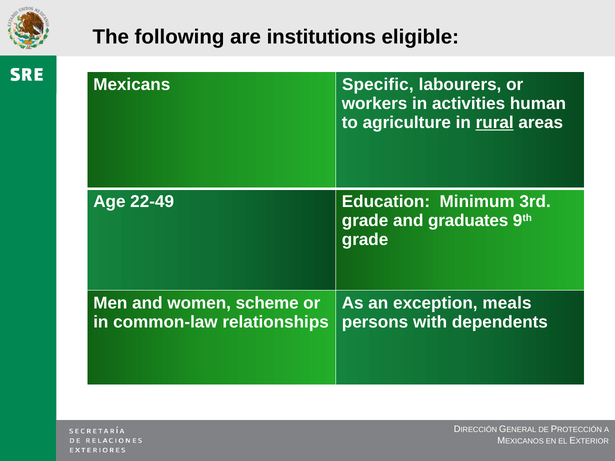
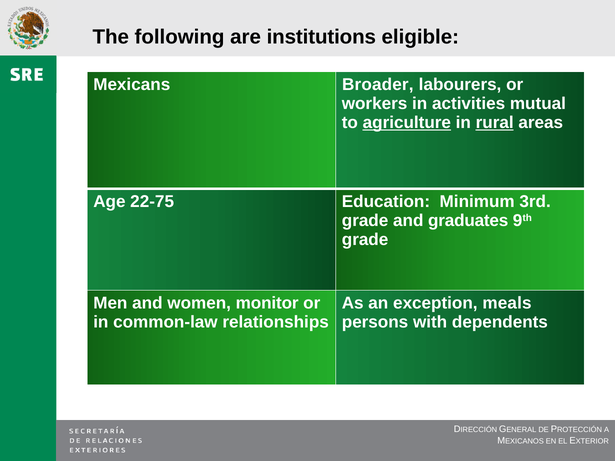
Specific: Specific -> Broader
human: human -> mutual
agriculture underline: none -> present
22-49: 22-49 -> 22-75
scheme: scheme -> monitor
